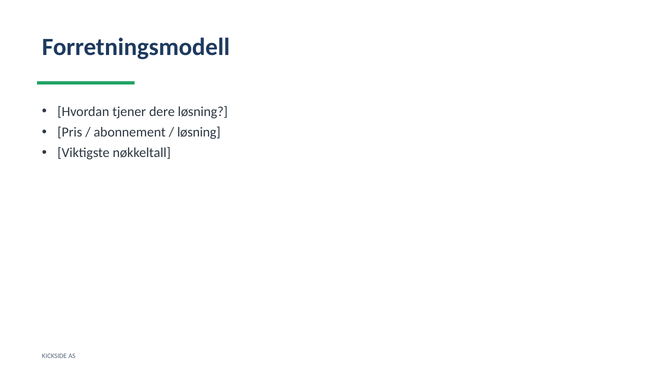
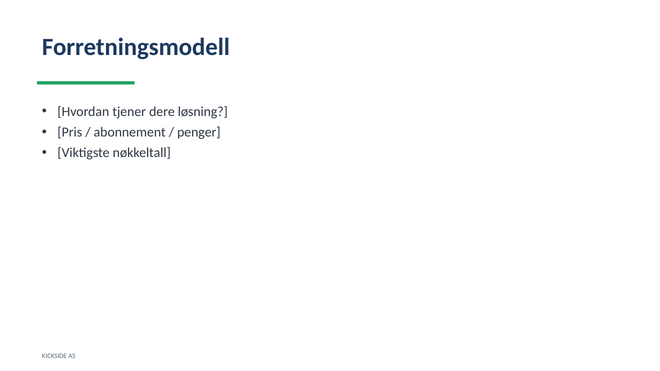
løsning at (199, 132): løsning -> penger
